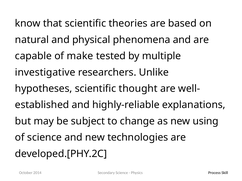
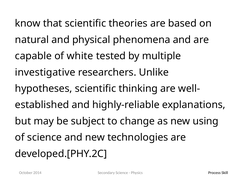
make: make -> white
thought: thought -> thinking
